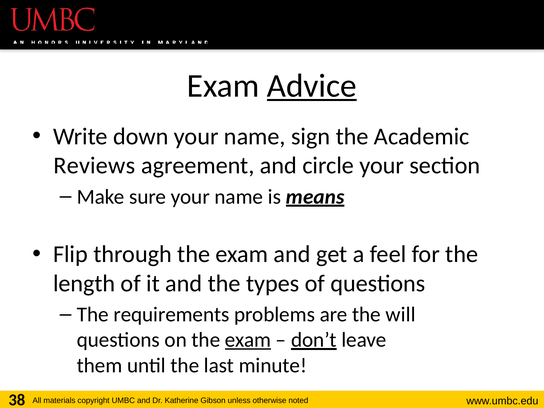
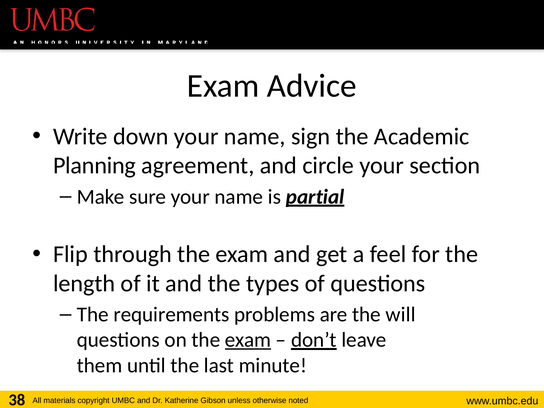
Advice underline: present -> none
Reviews: Reviews -> Planning
means: means -> partial
